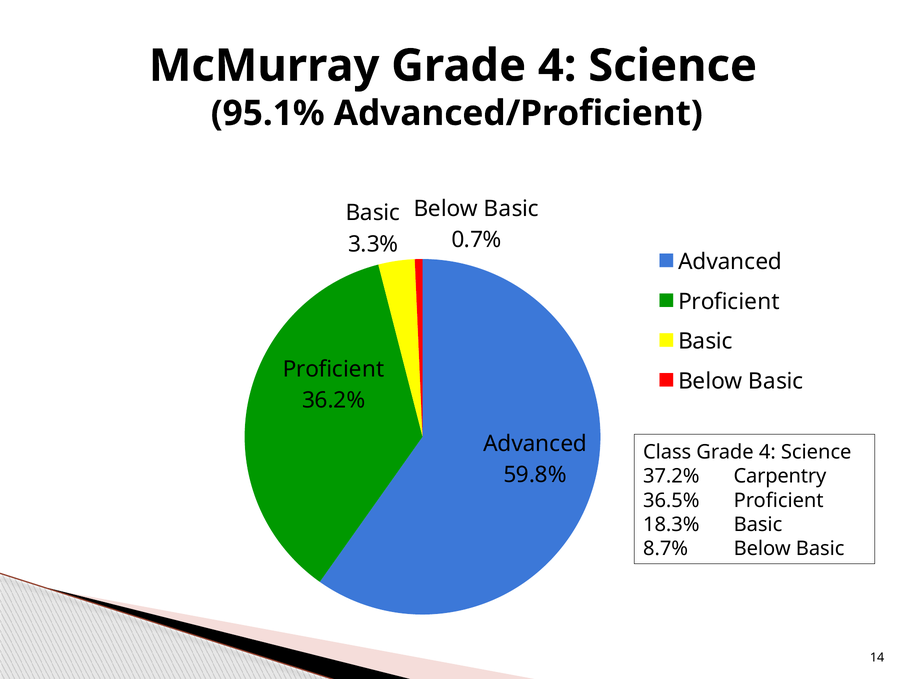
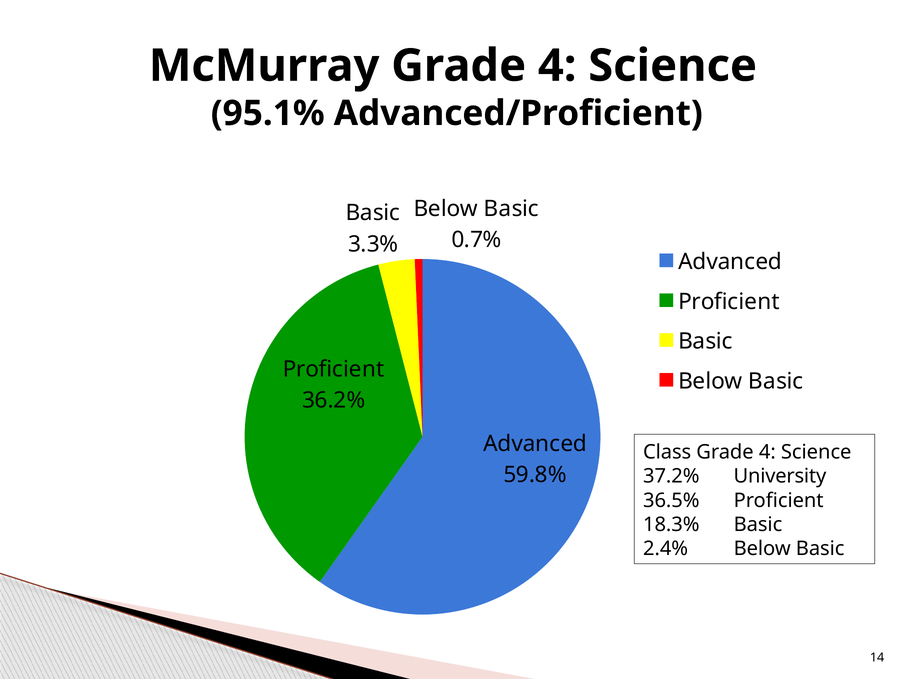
Carpentry: Carpentry -> University
8.7%: 8.7% -> 2.4%
